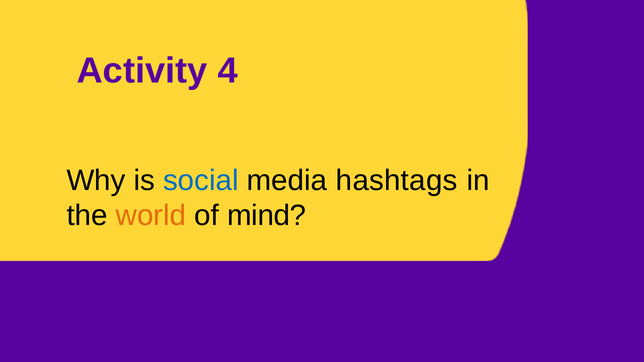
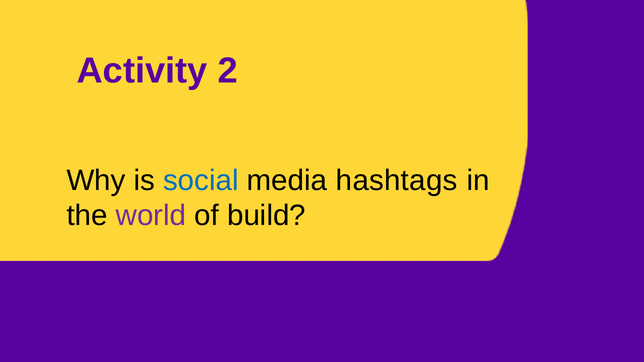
4: 4 -> 2
world colour: orange -> purple
mind: mind -> build
